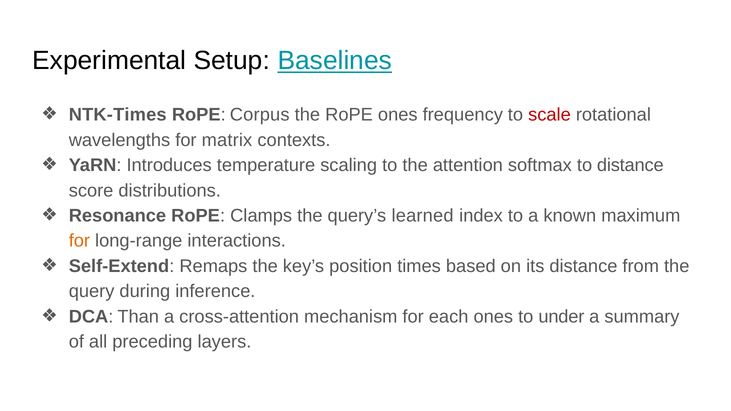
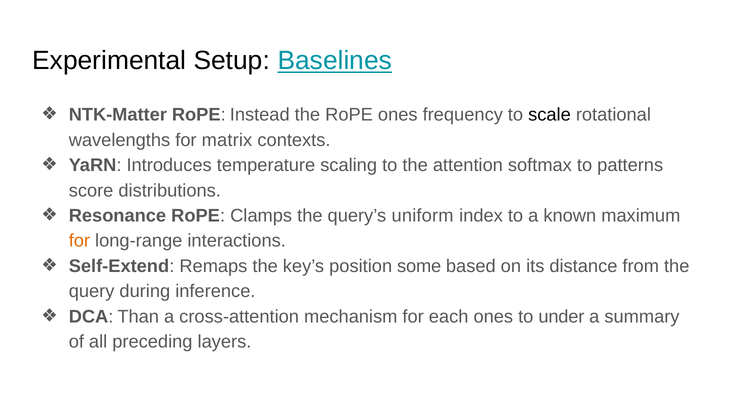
NTK-Times: NTK-Times -> NTK-Matter
Corpus: Corpus -> Instead
scale colour: red -> black
to distance: distance -> patterns
learned: learned -> uniform
times: times -> some
